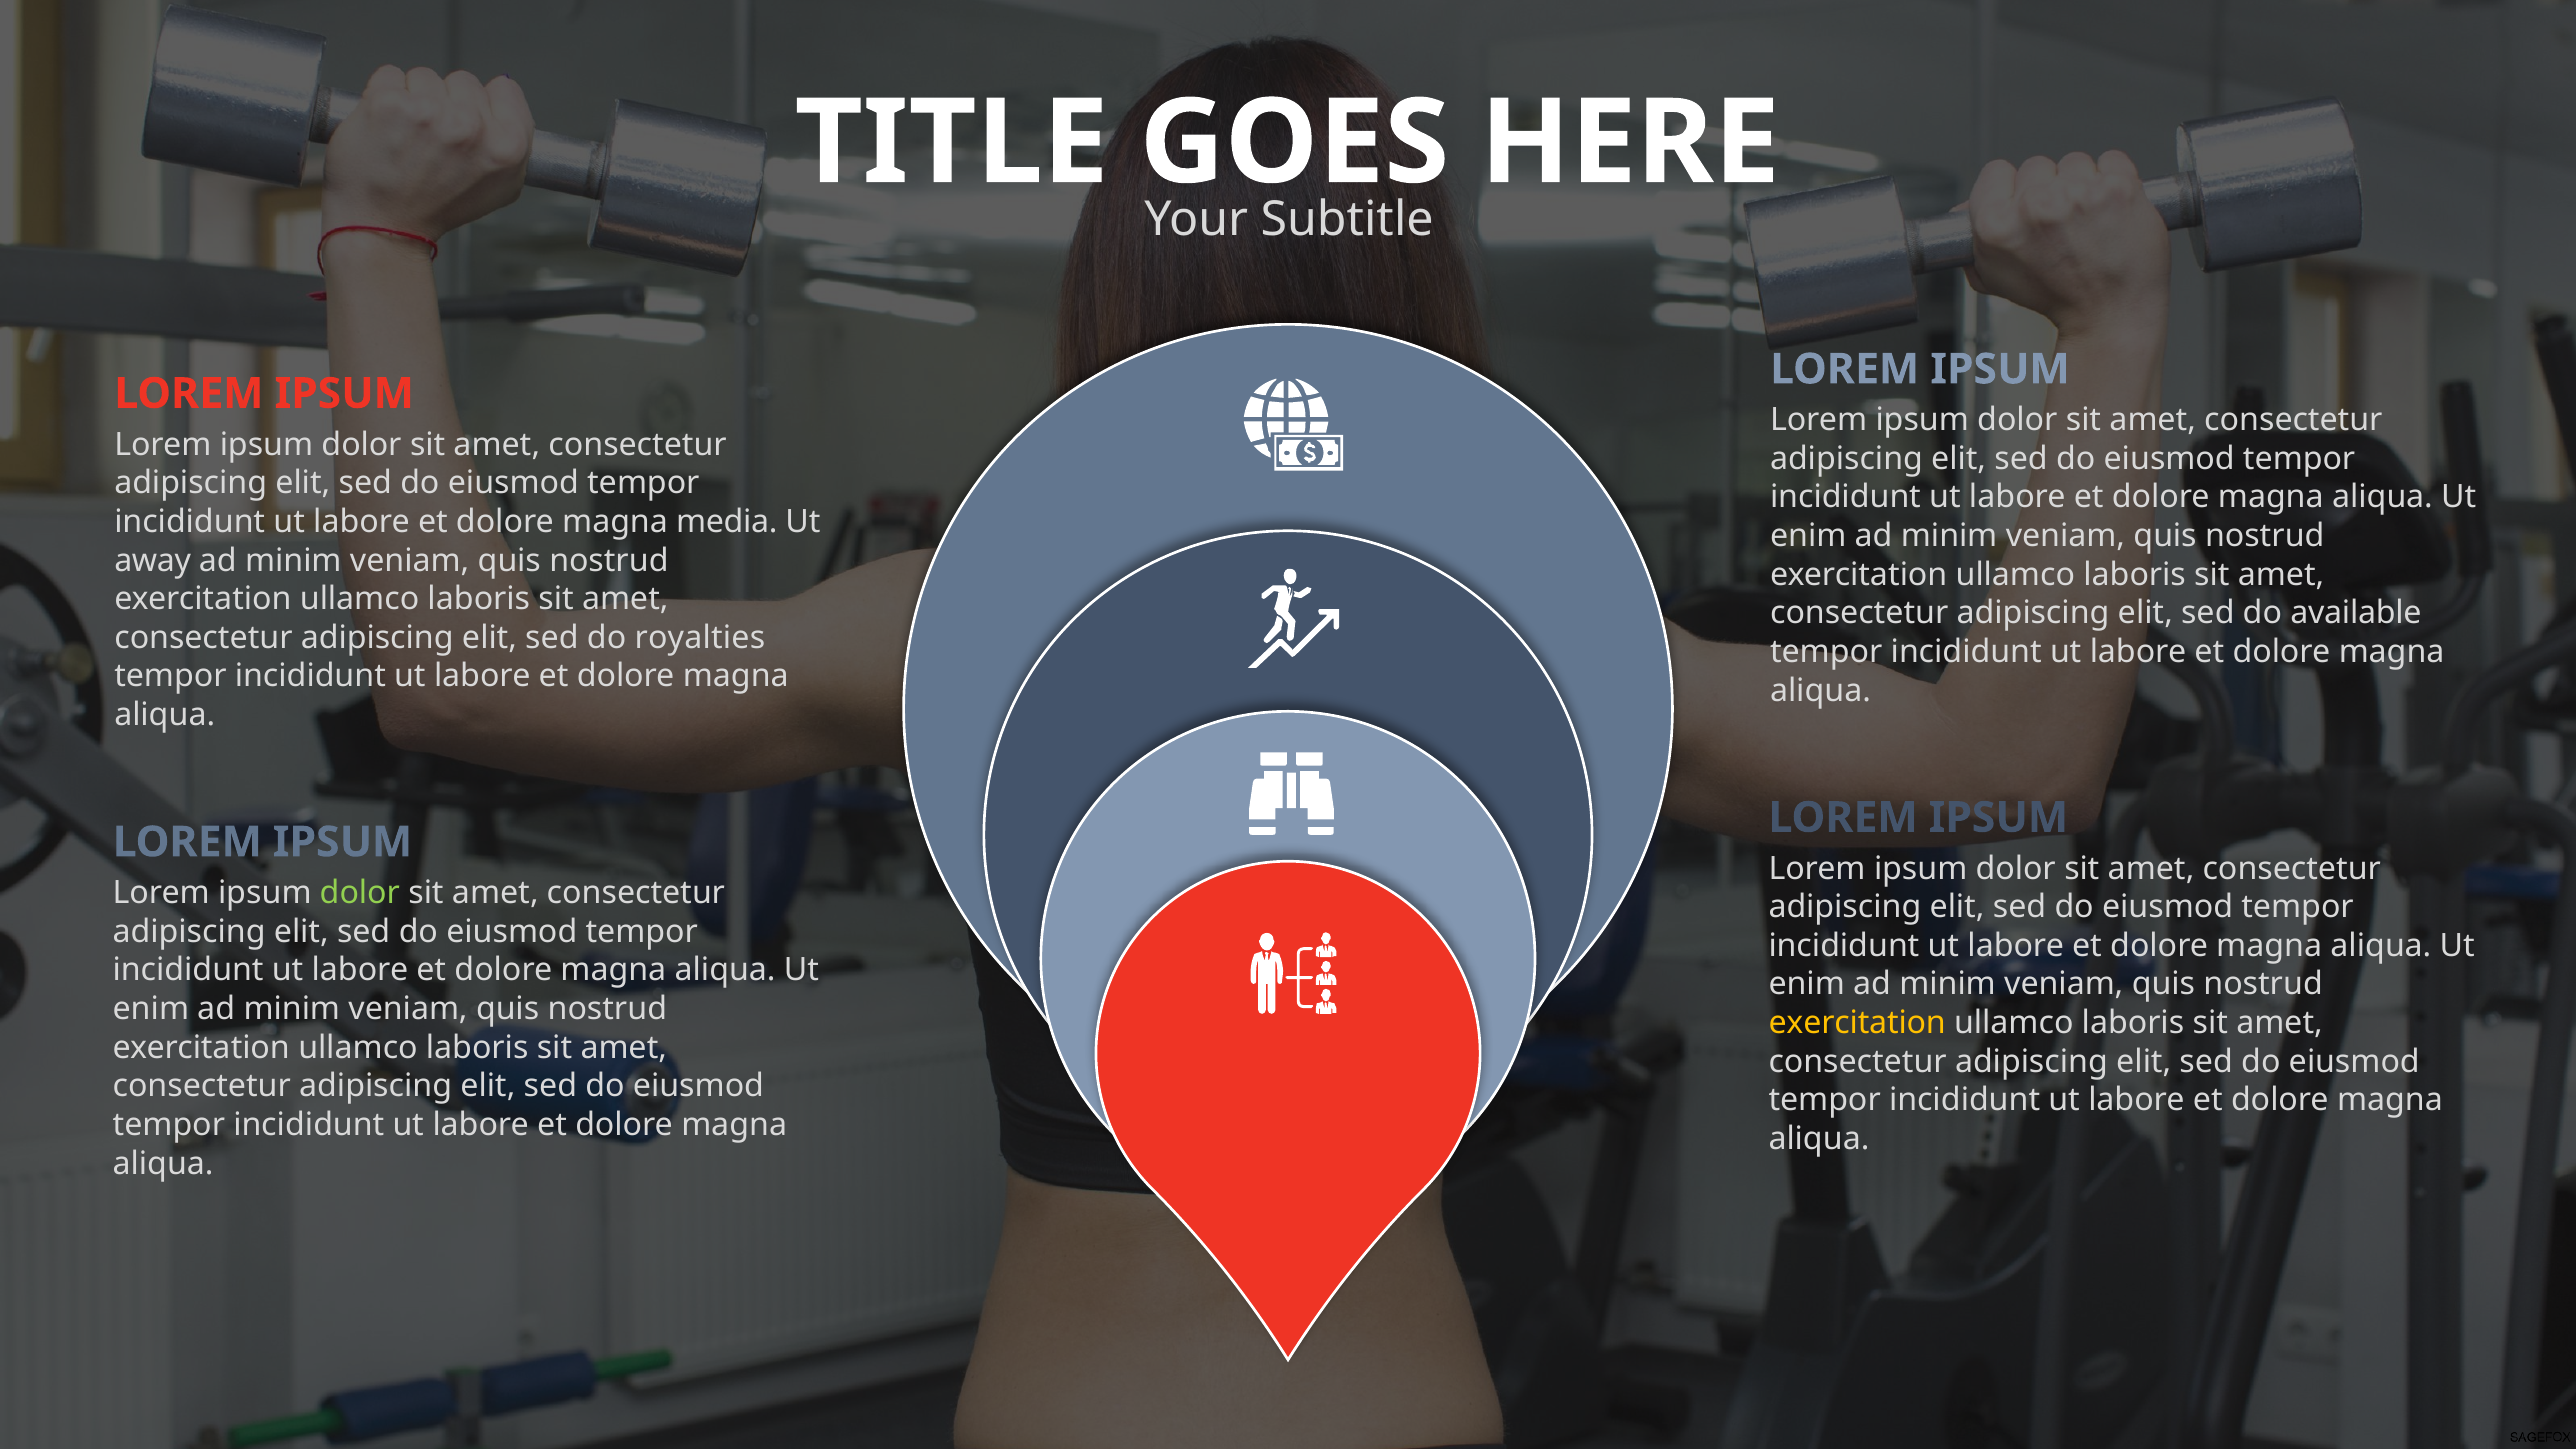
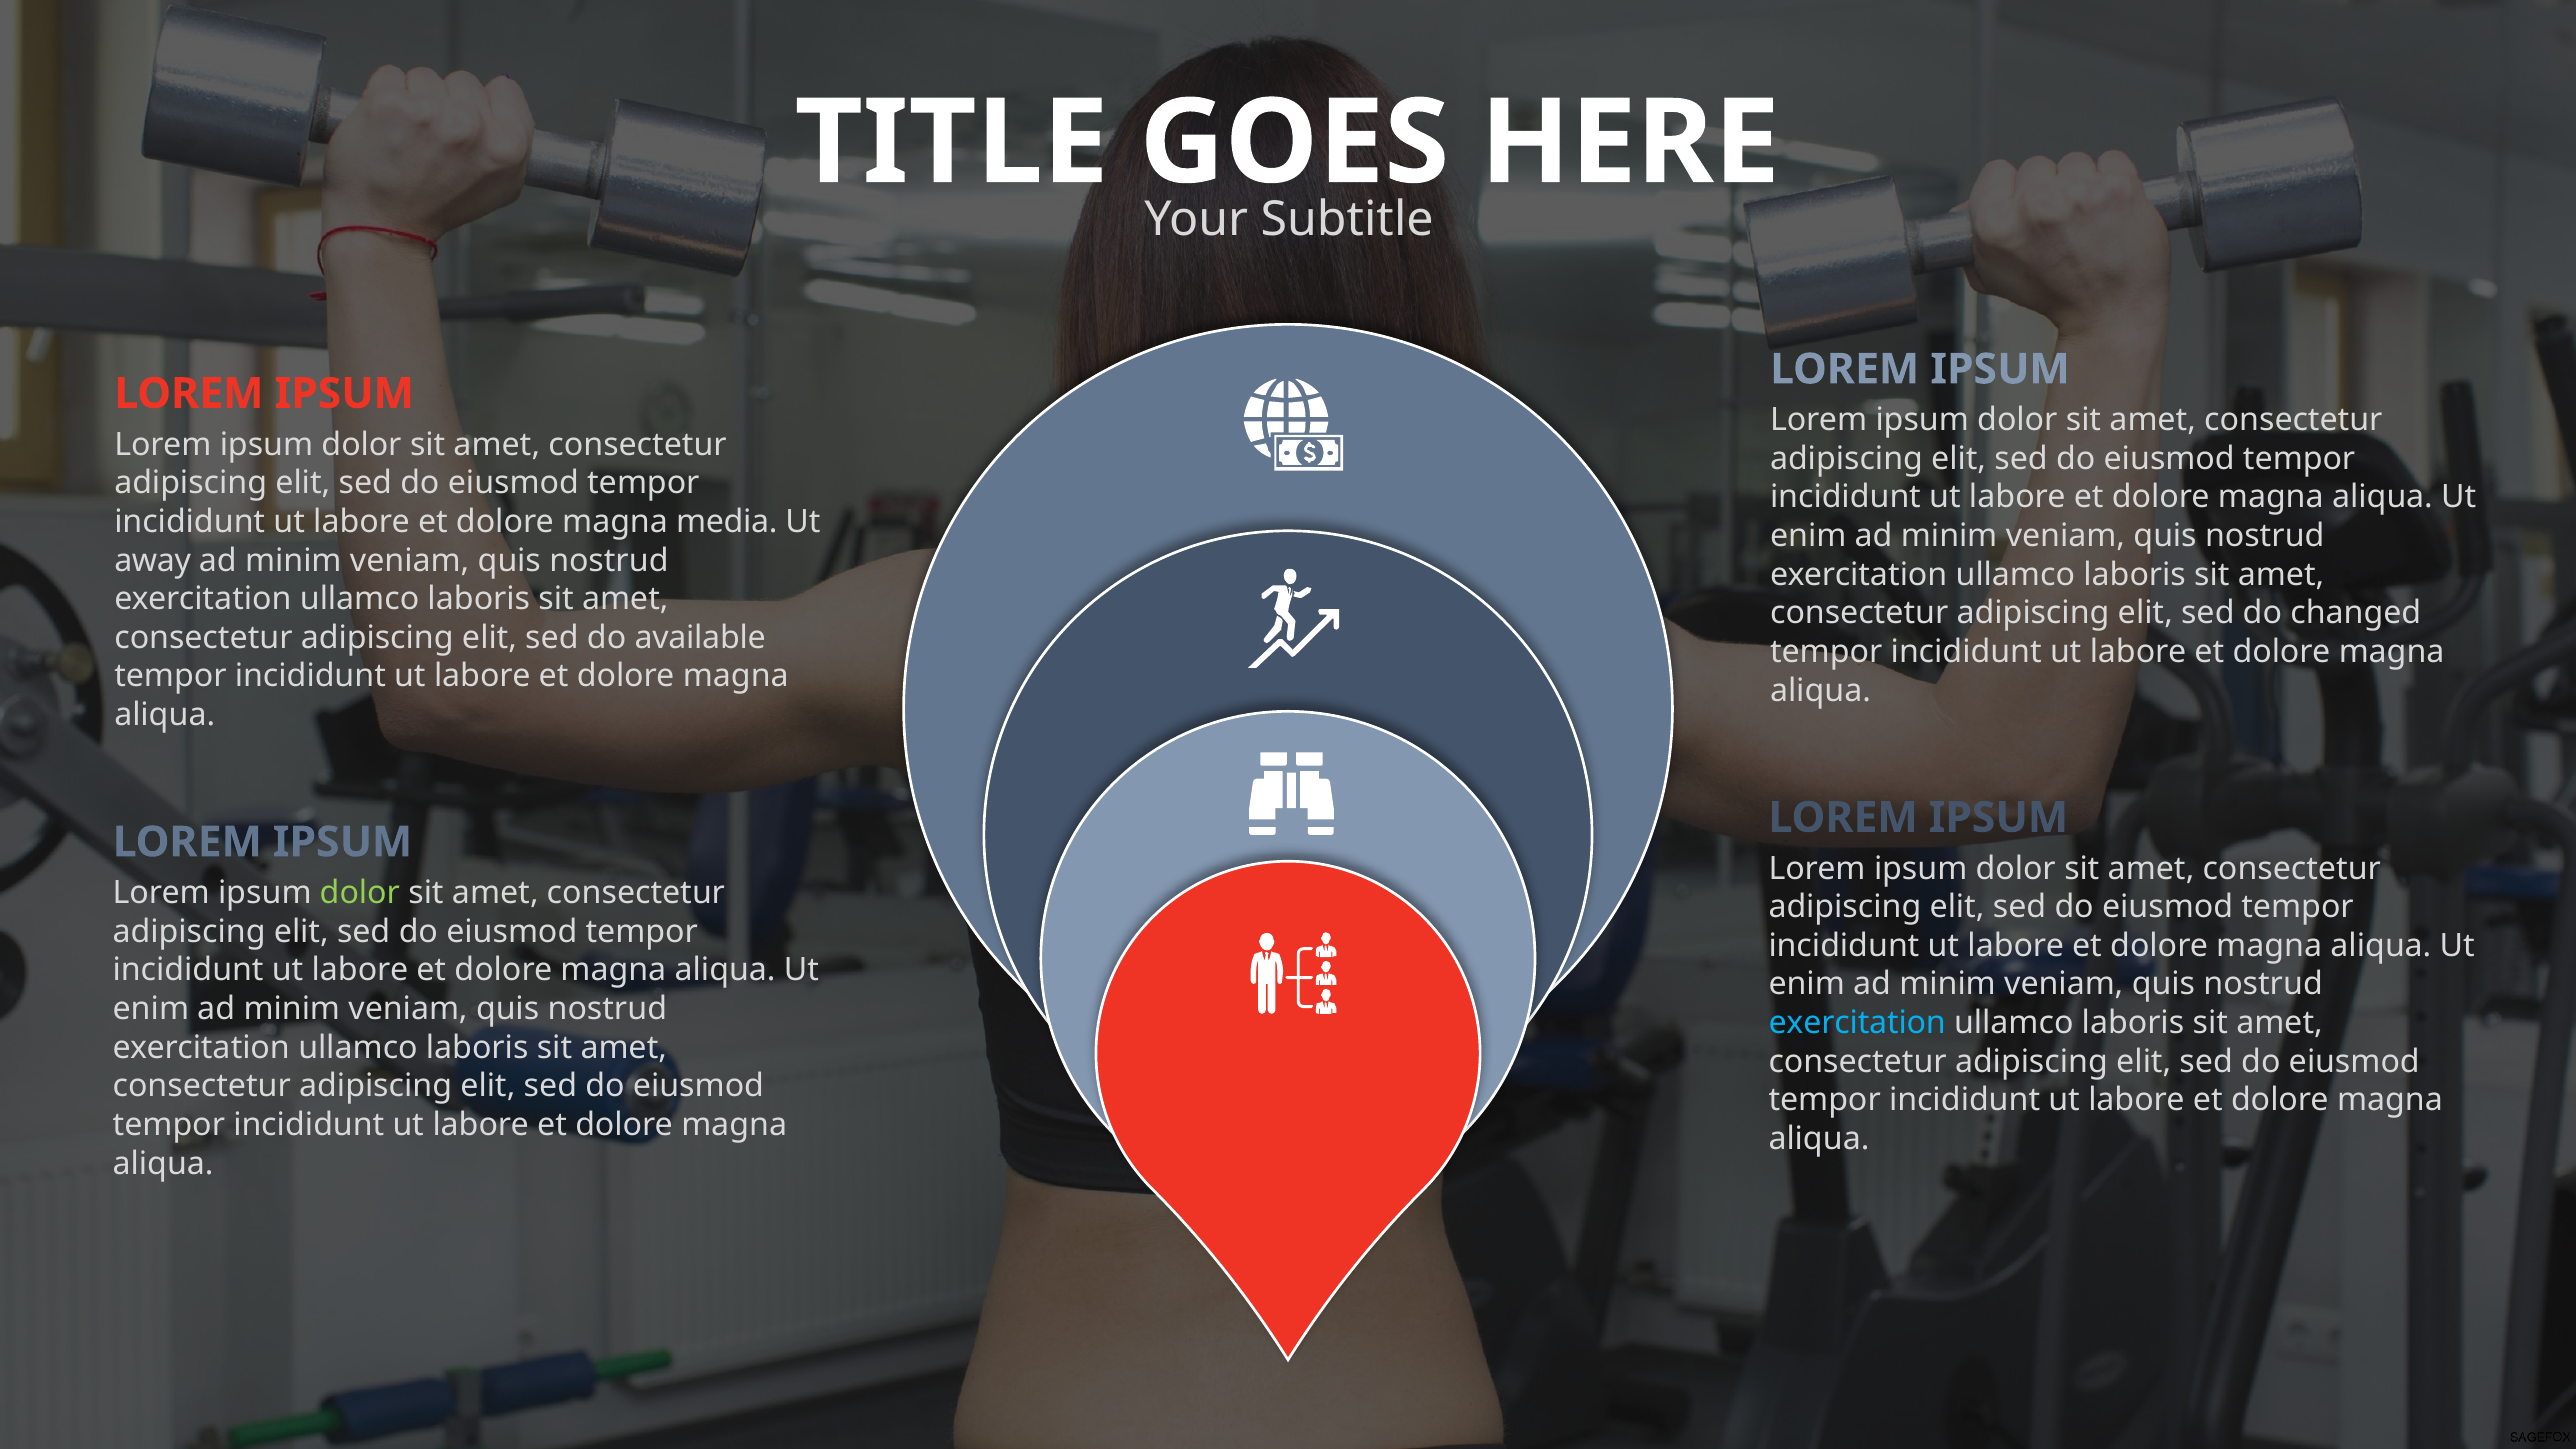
available: available -> changed
royalties: royalties -> available
exercitation at (1857, 1023) colour: yellow -> light blue
